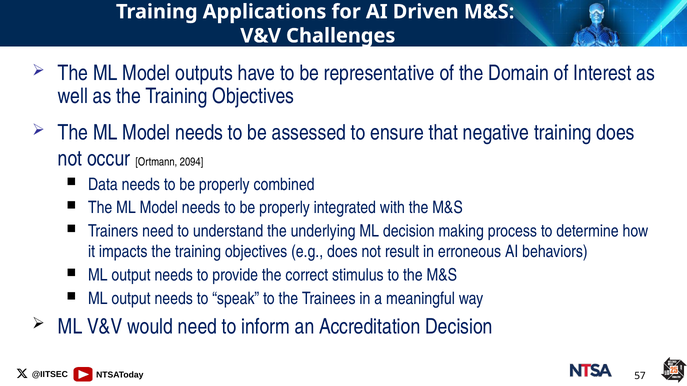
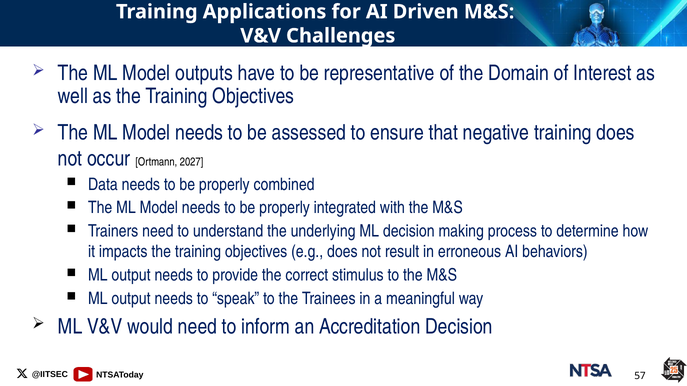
2094: 2094 -> 2027
